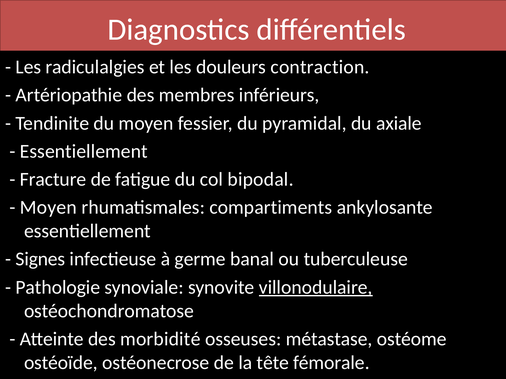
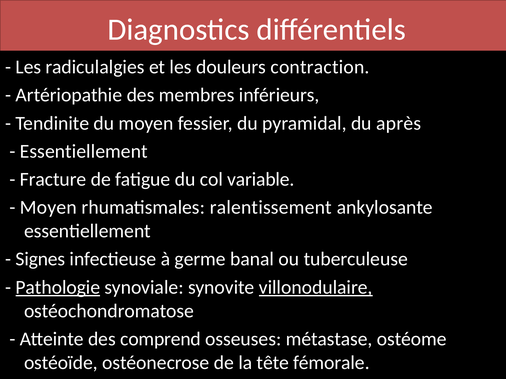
axiale: axiale -> après
bipodal: bipodal -> variable
compartiments: compartiments -> ralentissement
Pathologie underline: none -> present
morbidité: morbidité -> comprend
